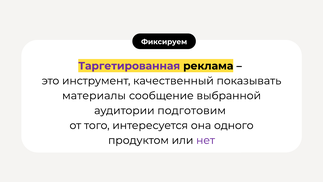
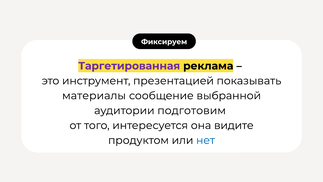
качественный: качественный -> презентацией
одного: одного -> видите
нет colour: purple -> blue
